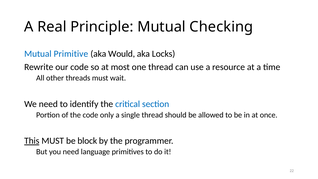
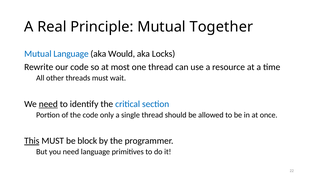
Checking: Checking -> Together
Mutual Primitive: Primitive -> Language
need at (48, 104) underline: none -> present
